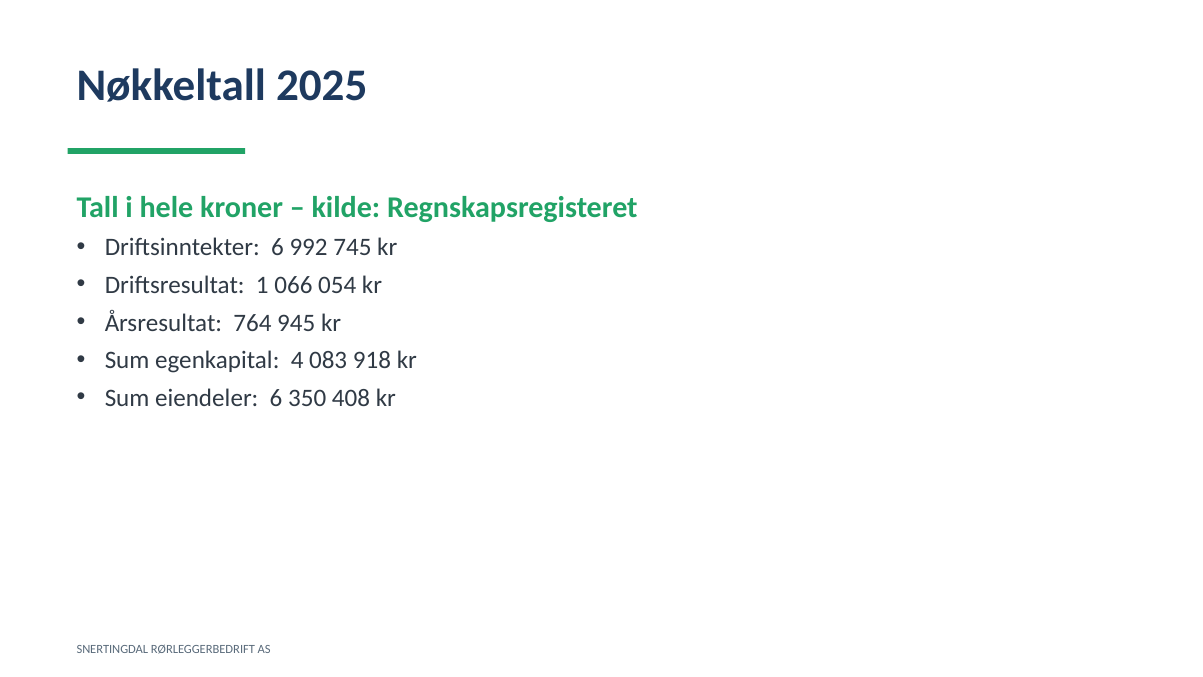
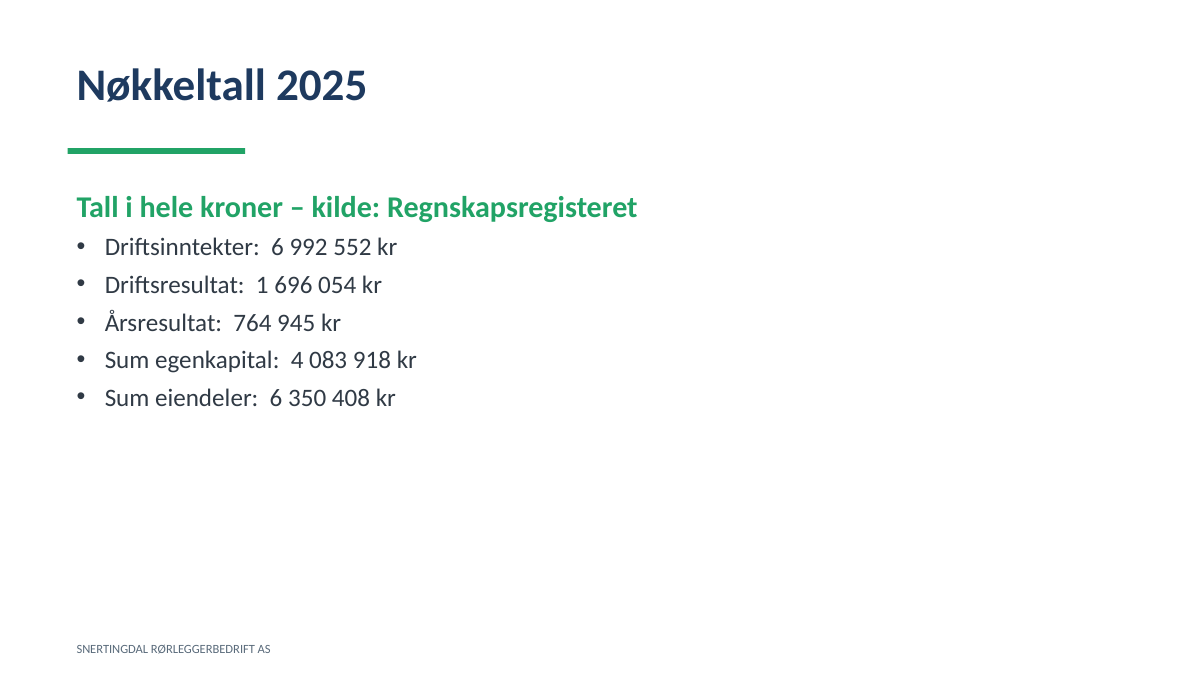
745: 745 -> 552
066: 066 -> 696
